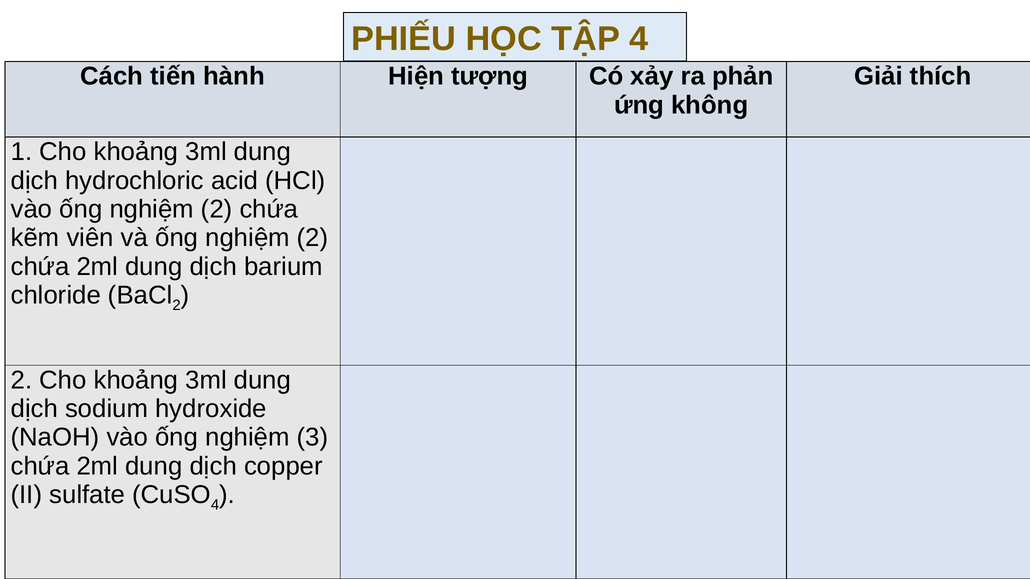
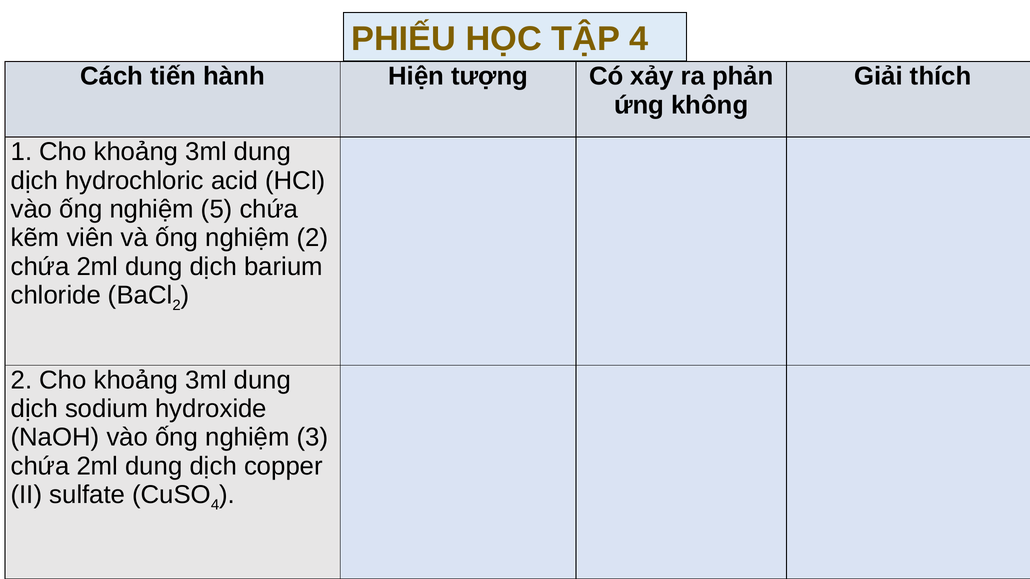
vào ống nghiệm 2: 2 -> 5
